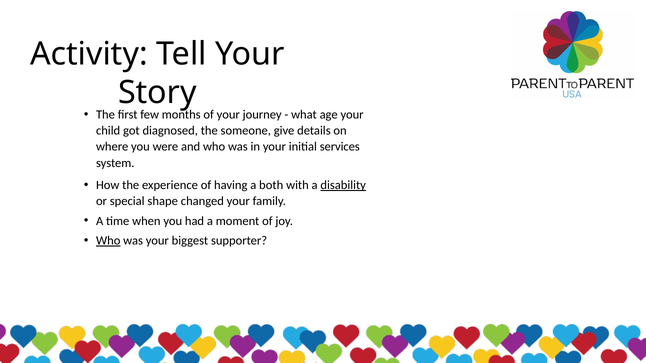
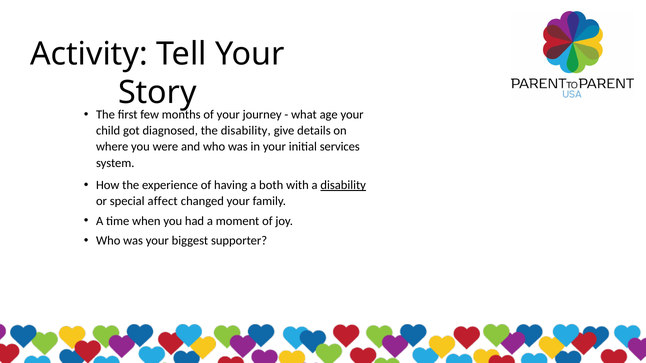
the someone: someone -> disability
shape: shape -> affect
Who at (108, 241) underline: present -> none
